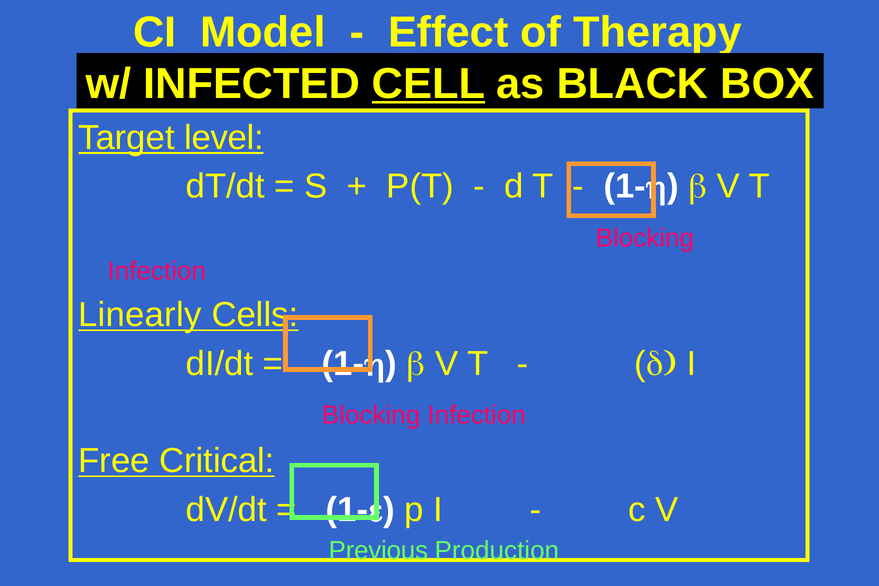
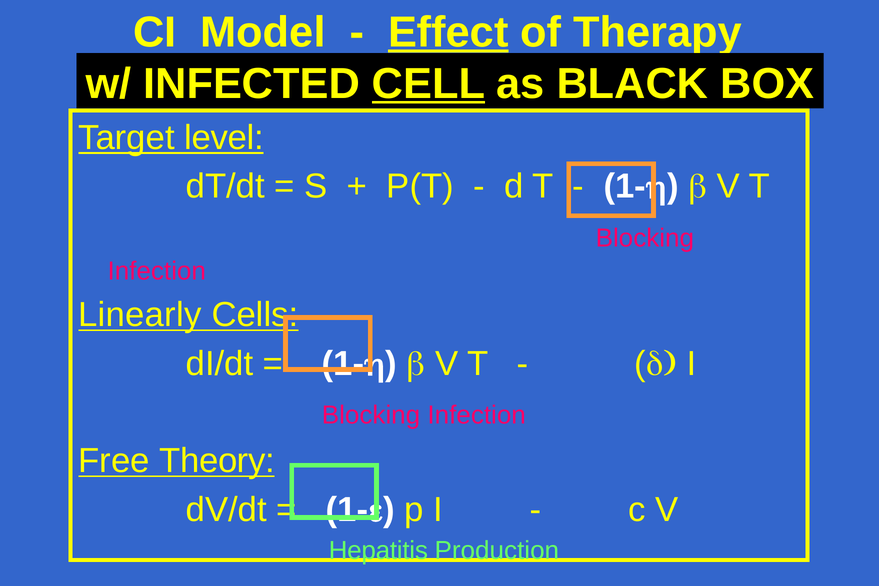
Effect underline: none -> present
Critical: Critical -> Theory
Previous: Previous -> Hepatitis
